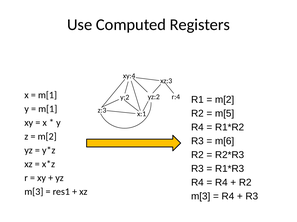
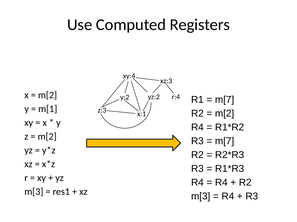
m[1 at (48, 95): m[1 -> m[2
m[2 at (225, 100): m[2 -> m[7
m[5 at (225, 114): m[5 -> m[2
m[6 at (225, 142): m[6 -> m[7
